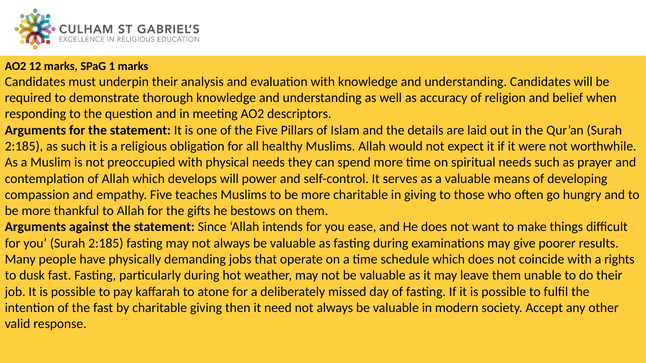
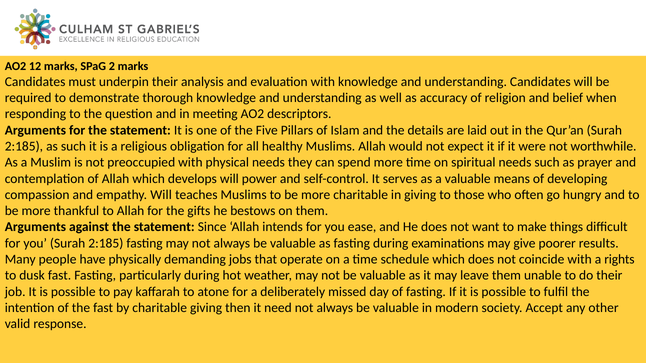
1: 1 -> 2
empathy Five: Five -> Will
